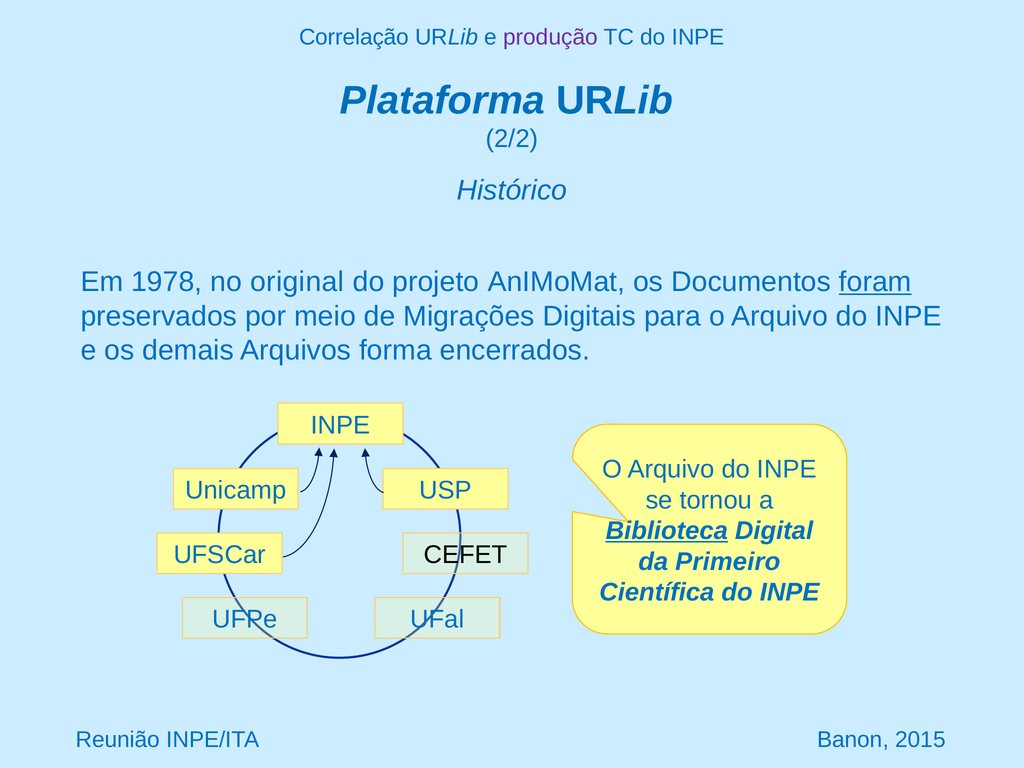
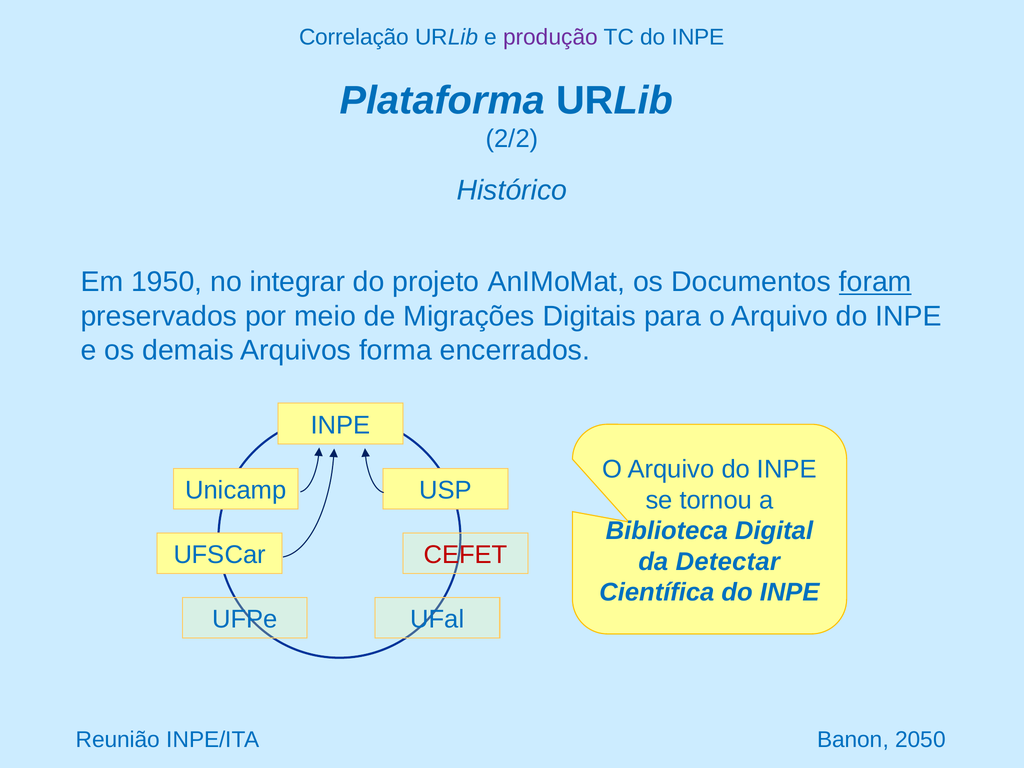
1978: 1978 -> 1950
original: original -> integrar
Biblioteca underline: present -> none
CEFET colour: black -> red
Primeiro: Primeiro -> Detectar
2015: 2015 -> 2050
